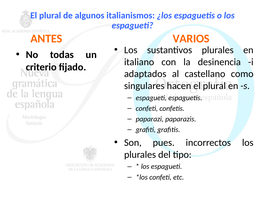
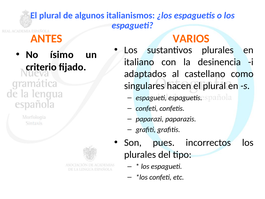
todas: todas -> ísimo
